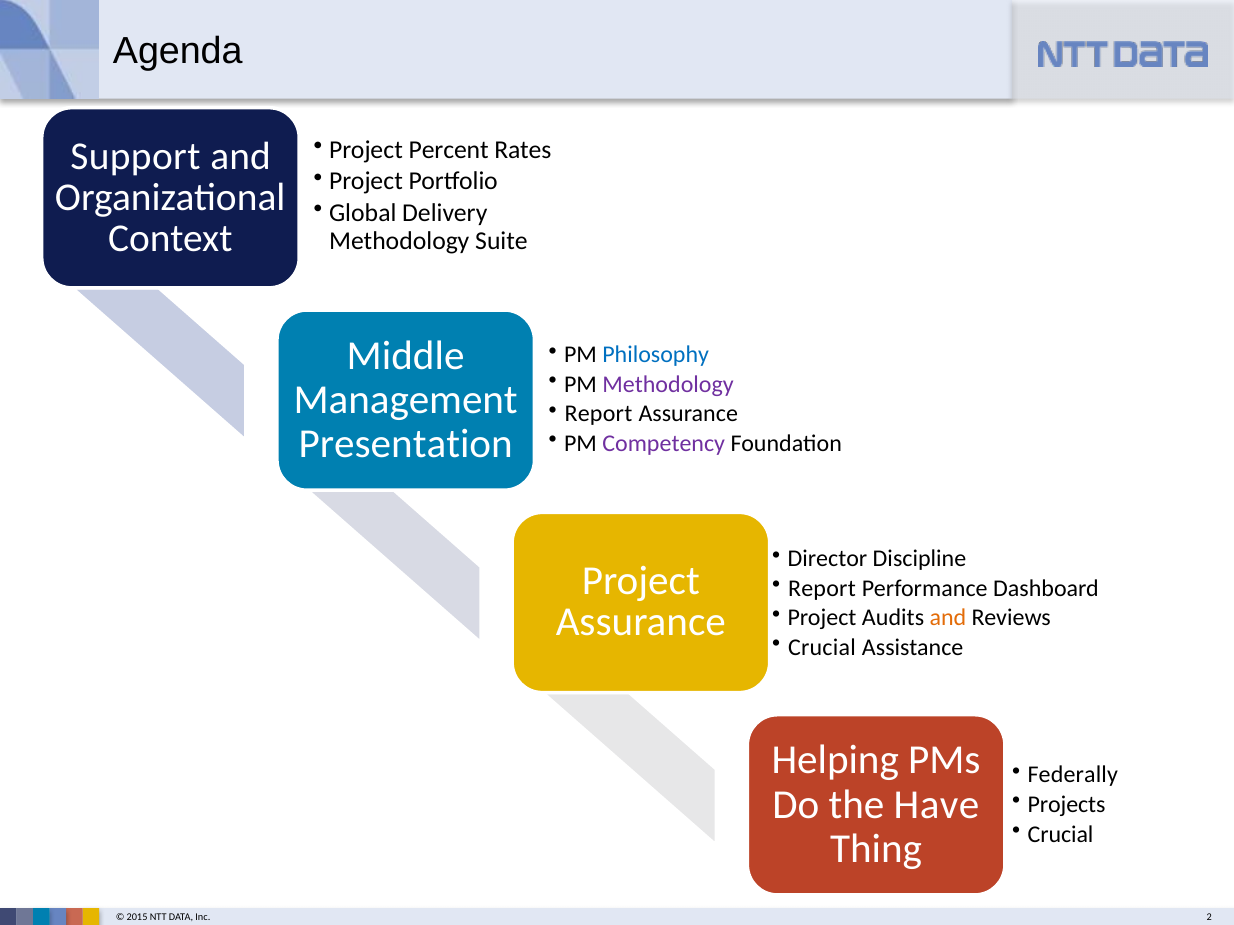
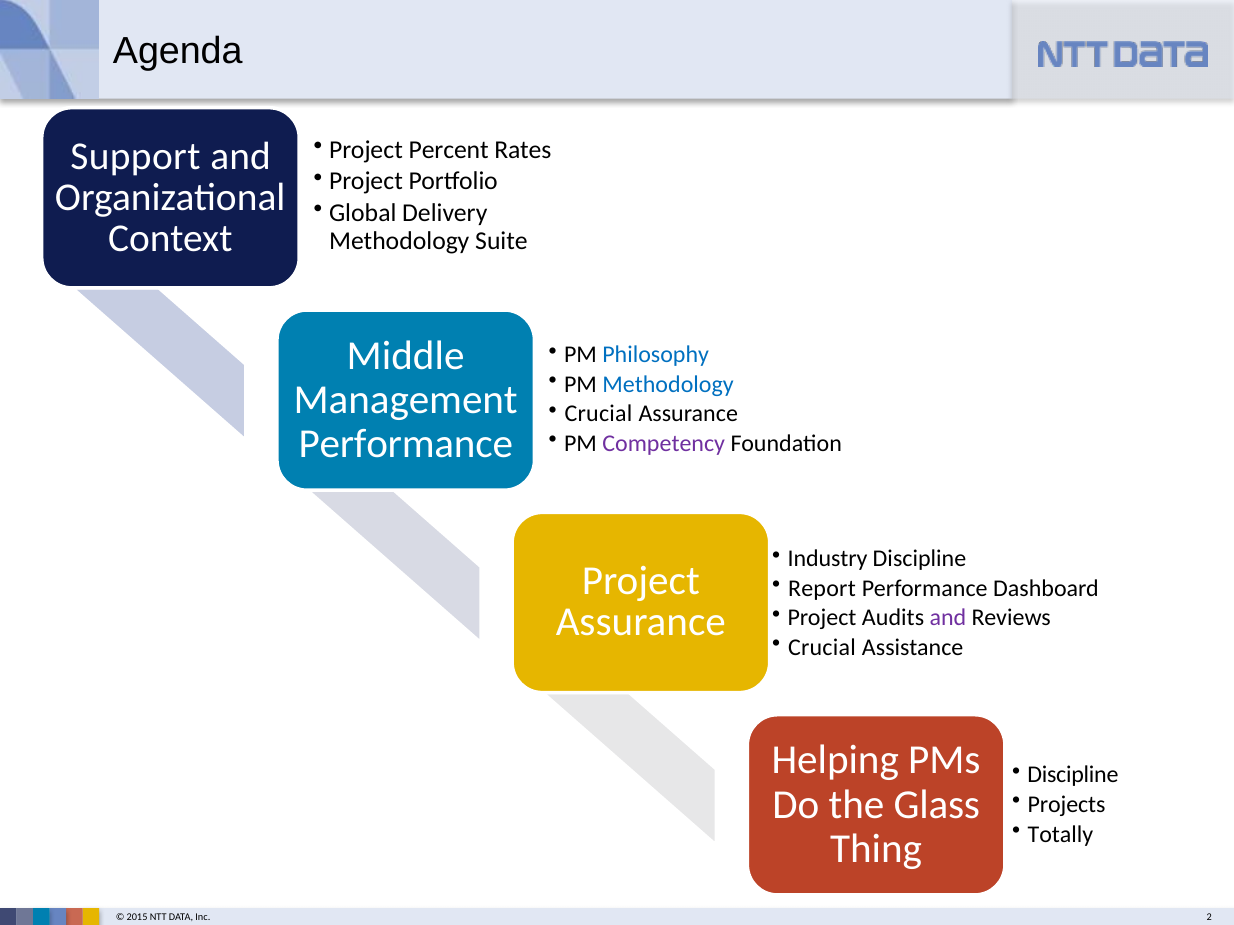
Methodology at (668, 385) colour: purple -> blue
Report at (598, 414): Report -> Crucial
Presentation at (406, 445): Presentation -> Performance
Director: Director -> Industry
and at (948, 618) colour: orange -> purple
Federally at (1073, 775): Federally -> Discipline
Have: Have -> Glass
Crucial at (1060, 835): Crucial -> Totally
